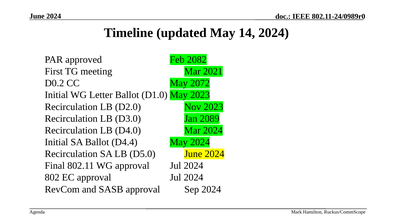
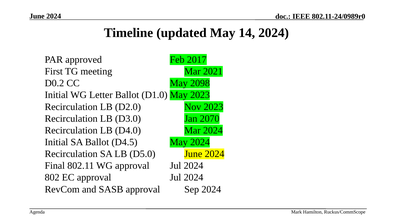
2082: 2082 -> 2017
2072: 2072 -> 2098
2089: 2089 -> 2070
D4.4: D4.4 -> D4.5
